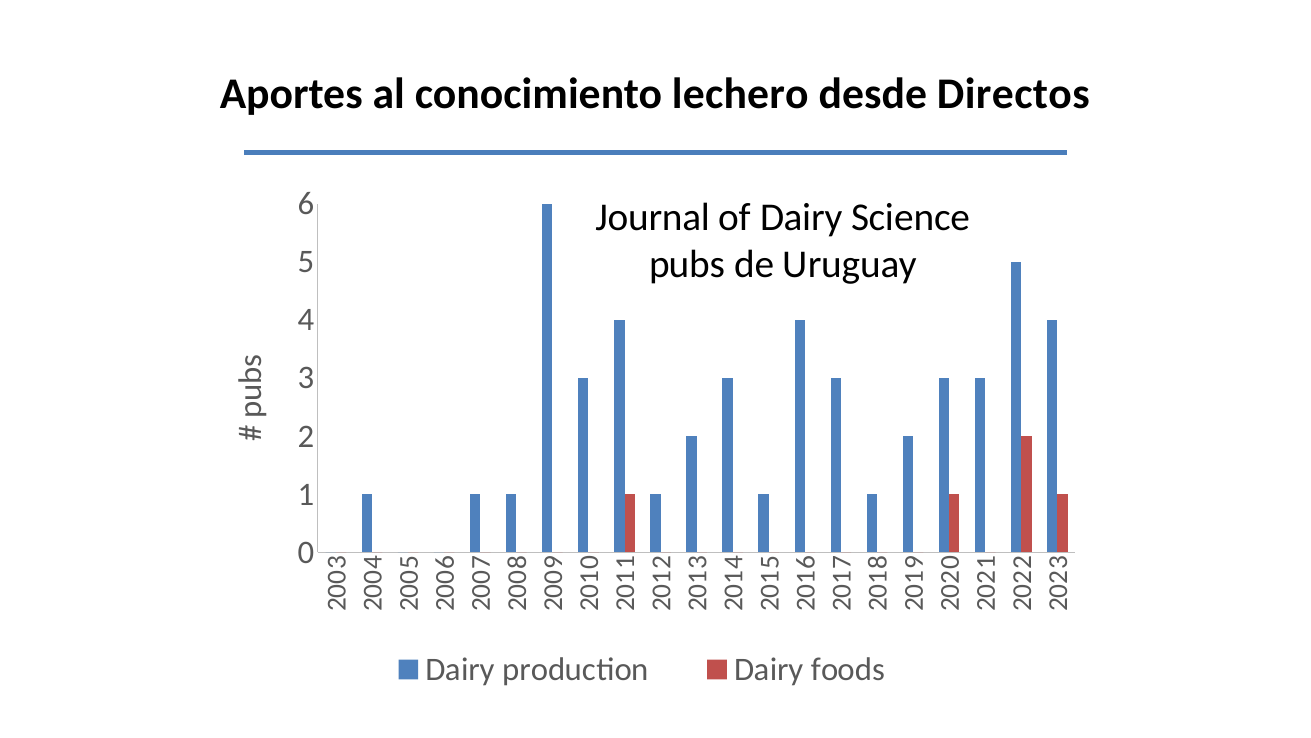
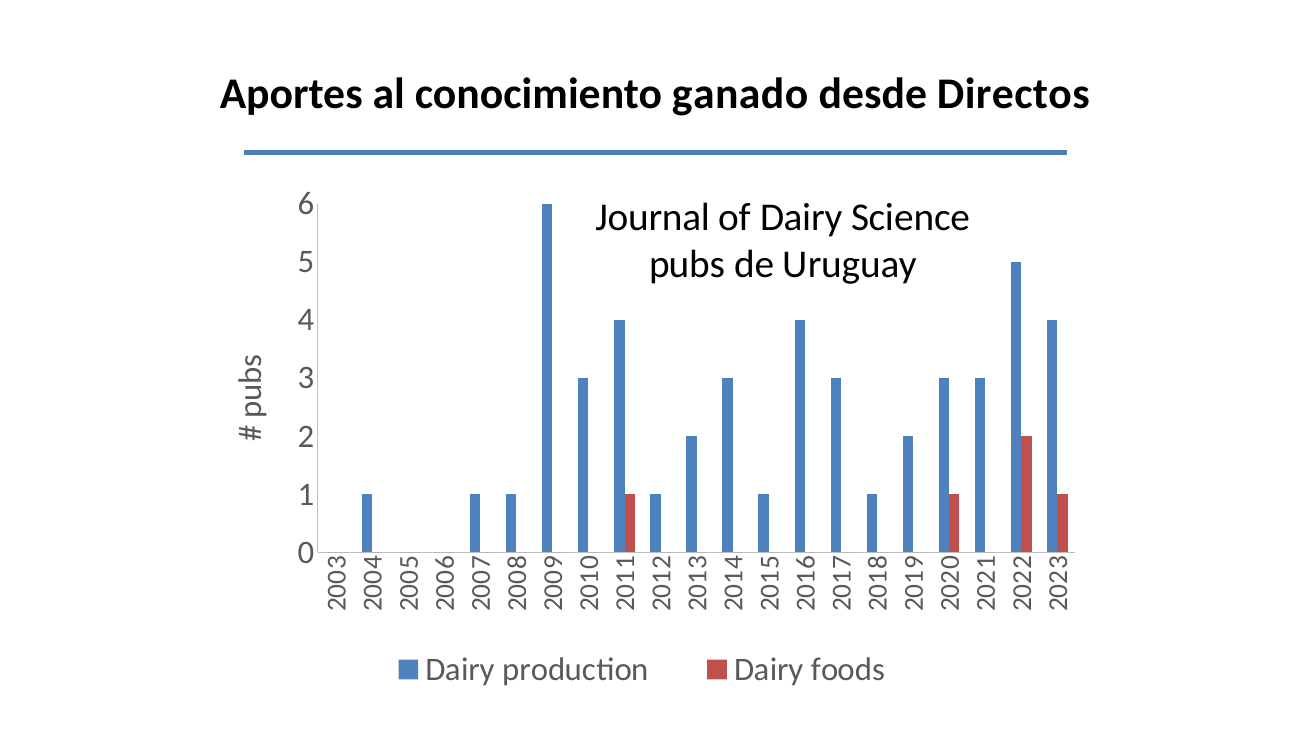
lechero: lechero -> ganado
